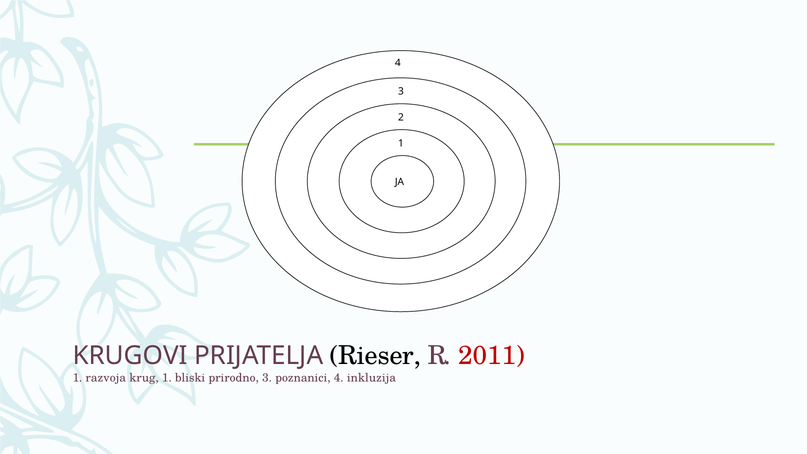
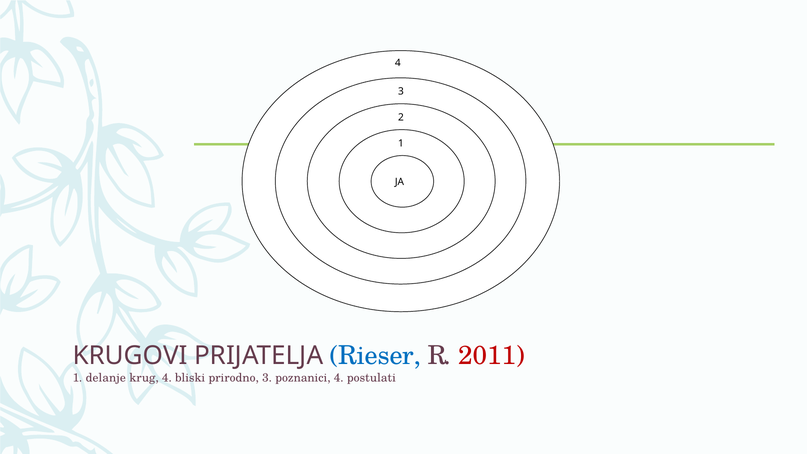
Rieser colour: black -> blue
razvoja: razvoja -> delanje
krug 1: 1 -> 4
inkluzija: inkluzija -> postulati
